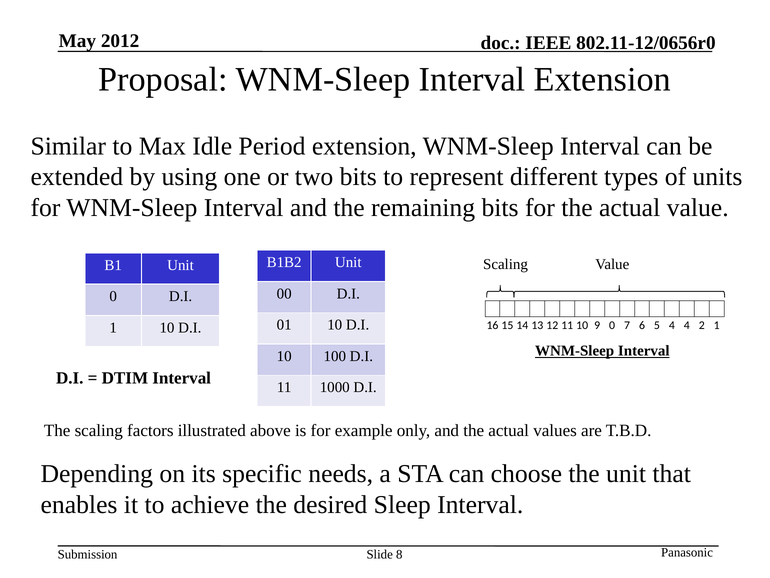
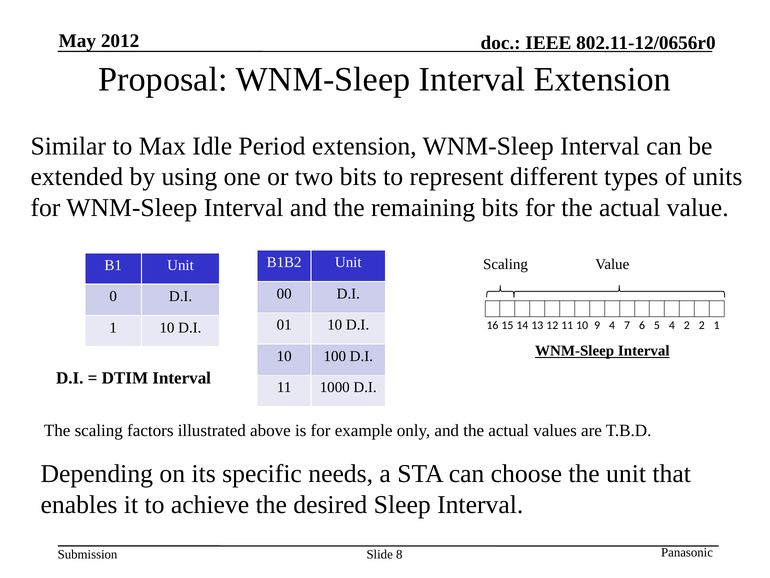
9 0: 0 -> 4
4 4: 4 -> 2
